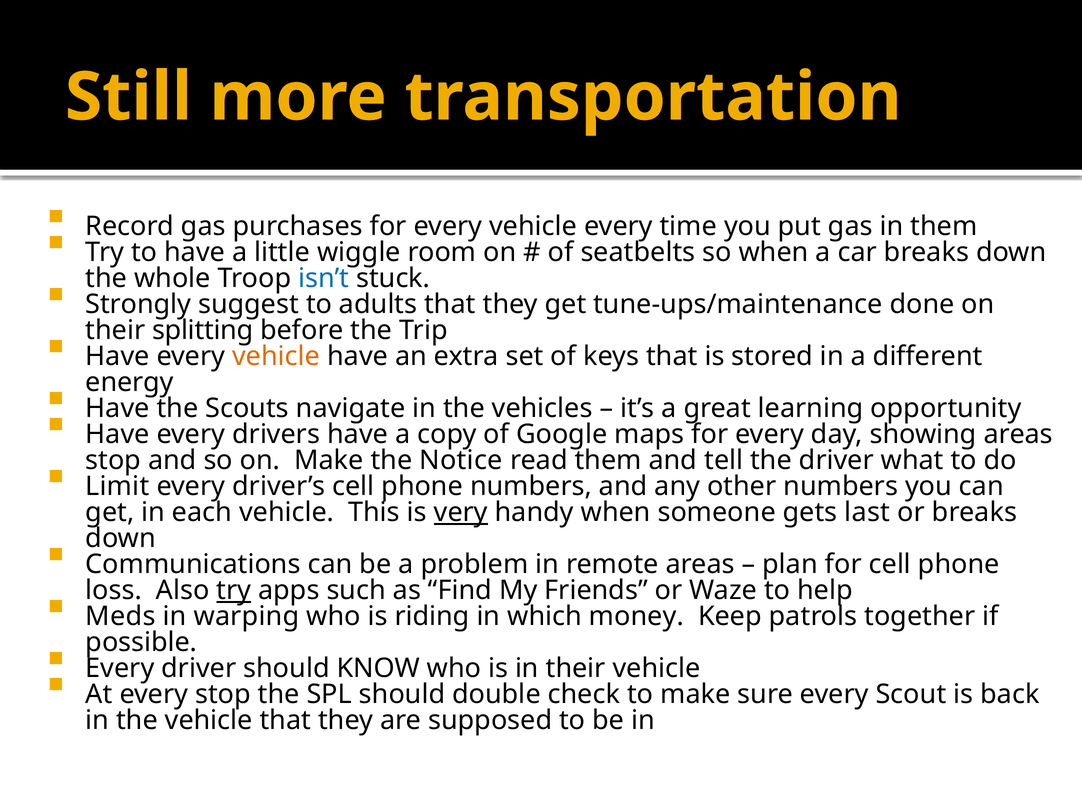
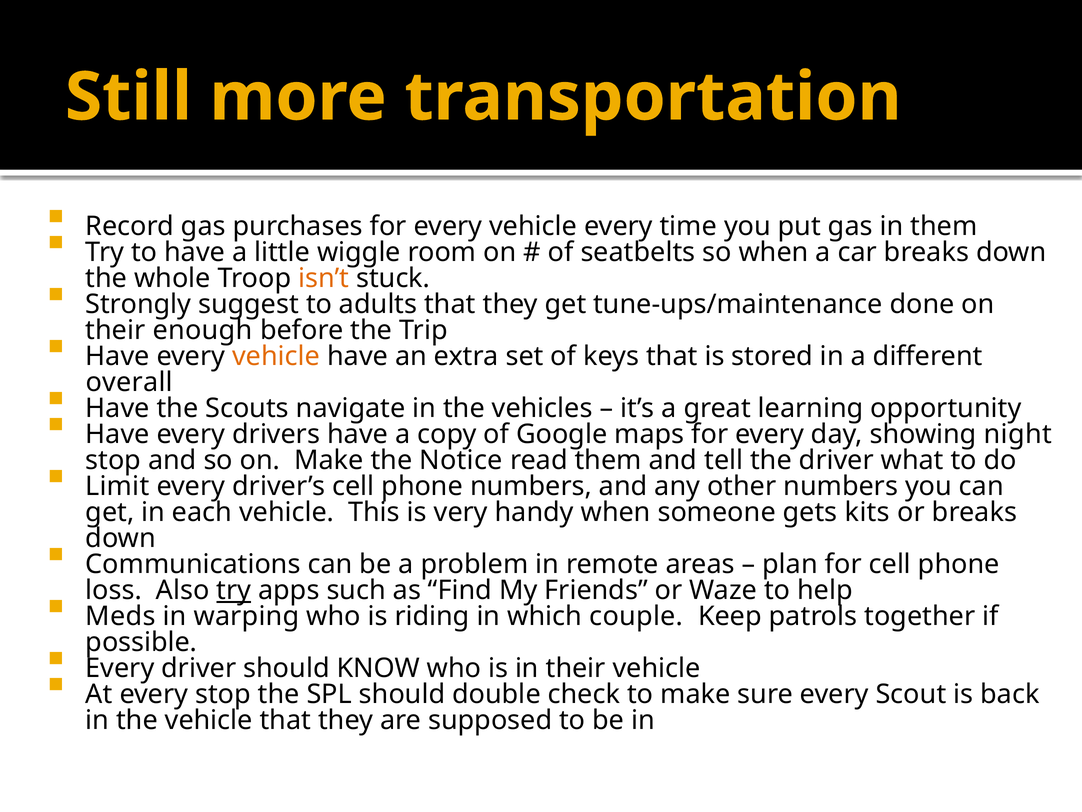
isn’t colour: blue -> orange
splitting: splitting -> enough
energy: energy -> overall
showing areas: areas -> night
very underline: present -> none
last: last -> kits
money: money -> couple
